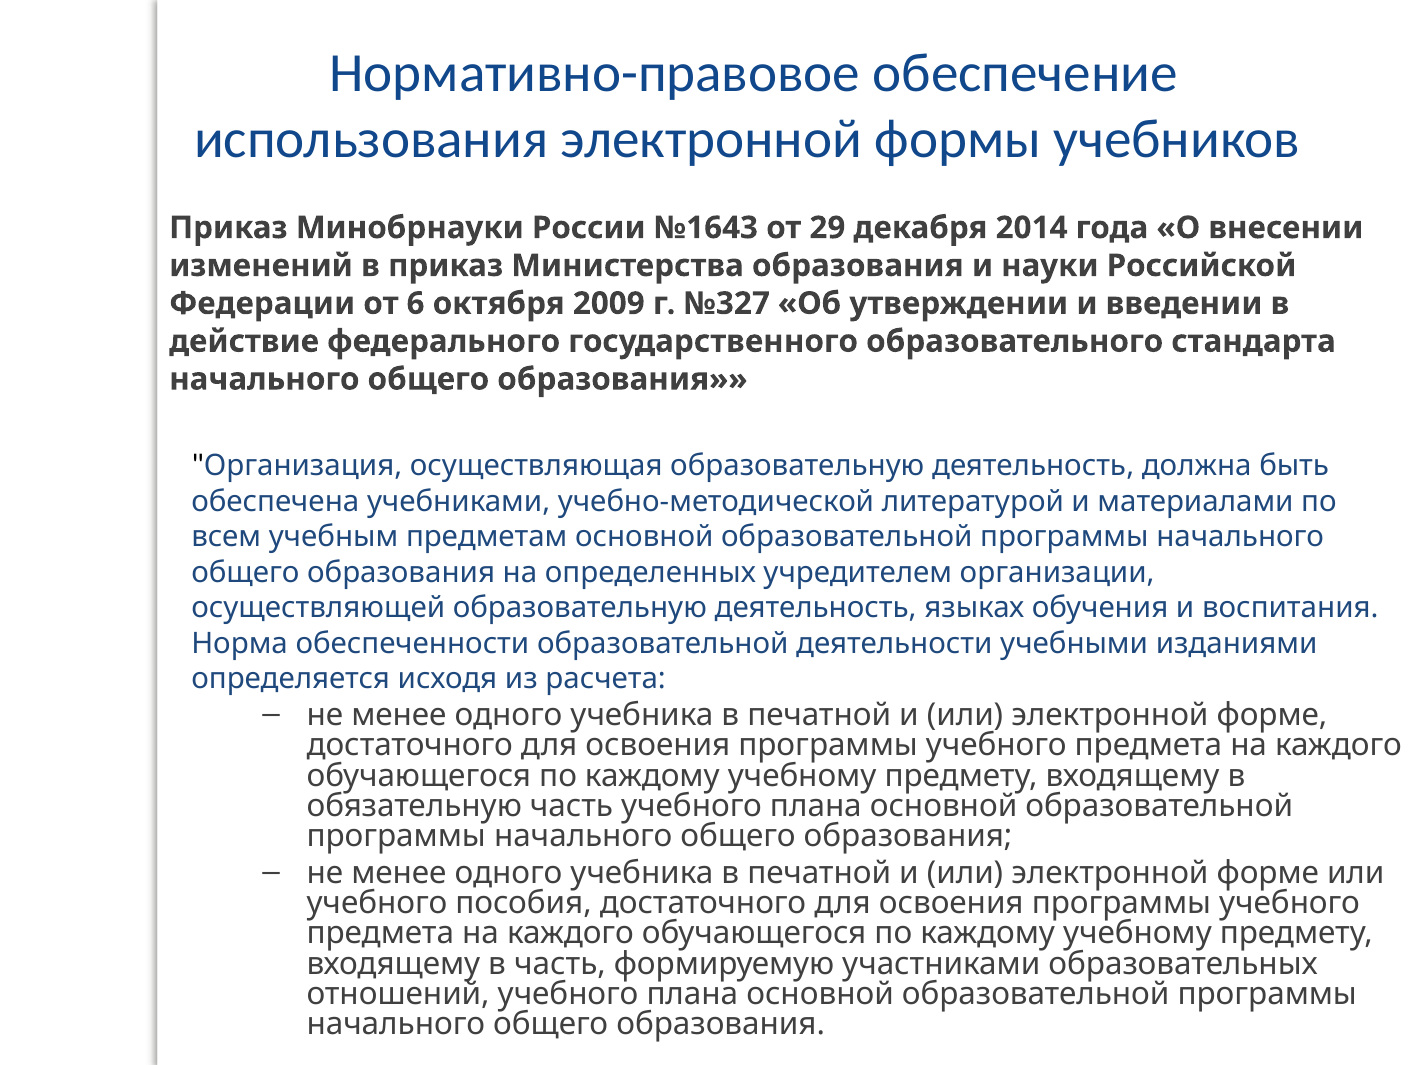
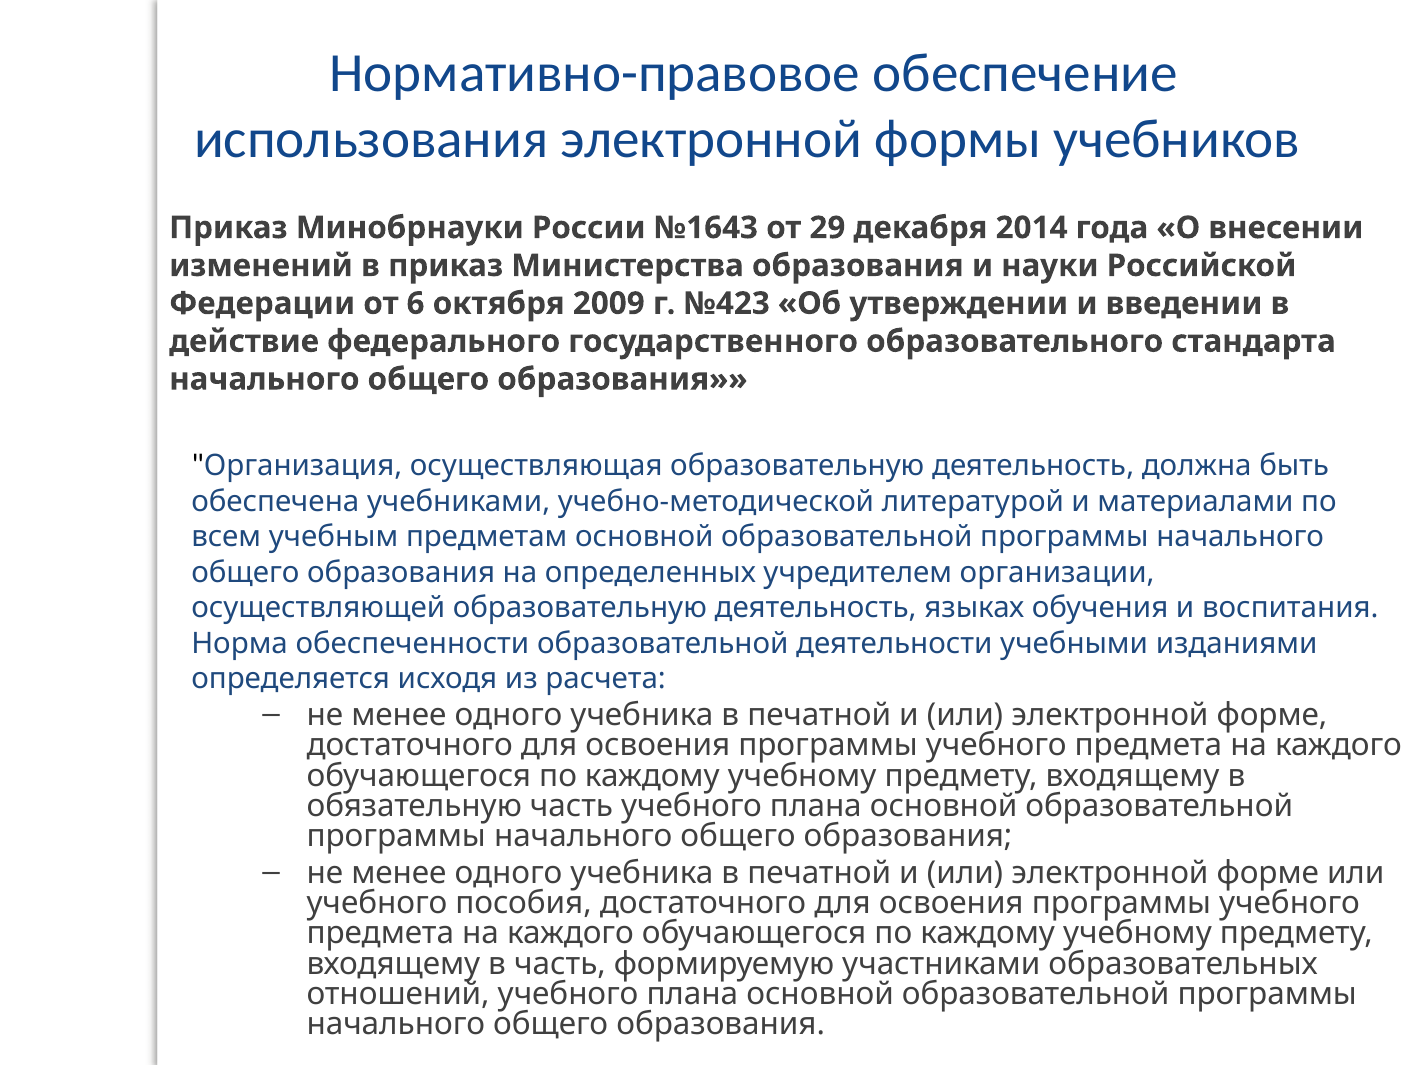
№327: №327 -> №423
